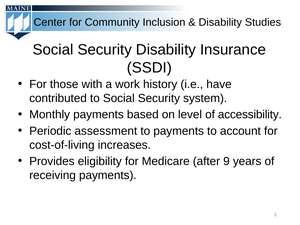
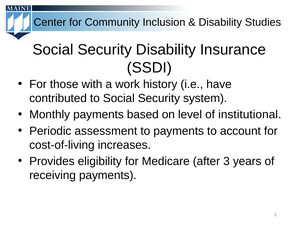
accessibility: accessibility -> institutional
after 9: 9 -> 3
